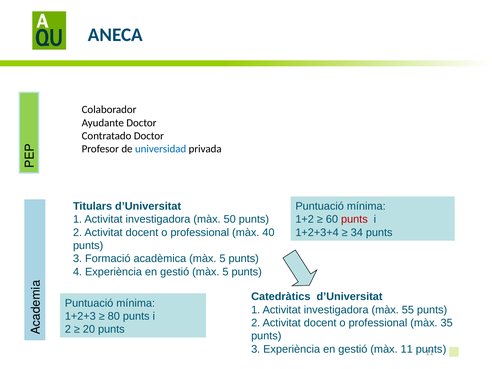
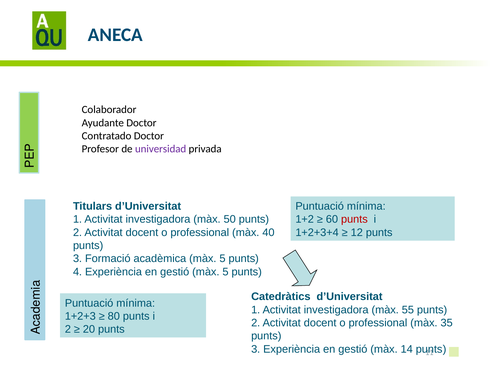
universidad colour: blue -> purple
34: 34 -> 12
màx 11: 11 -> 14
